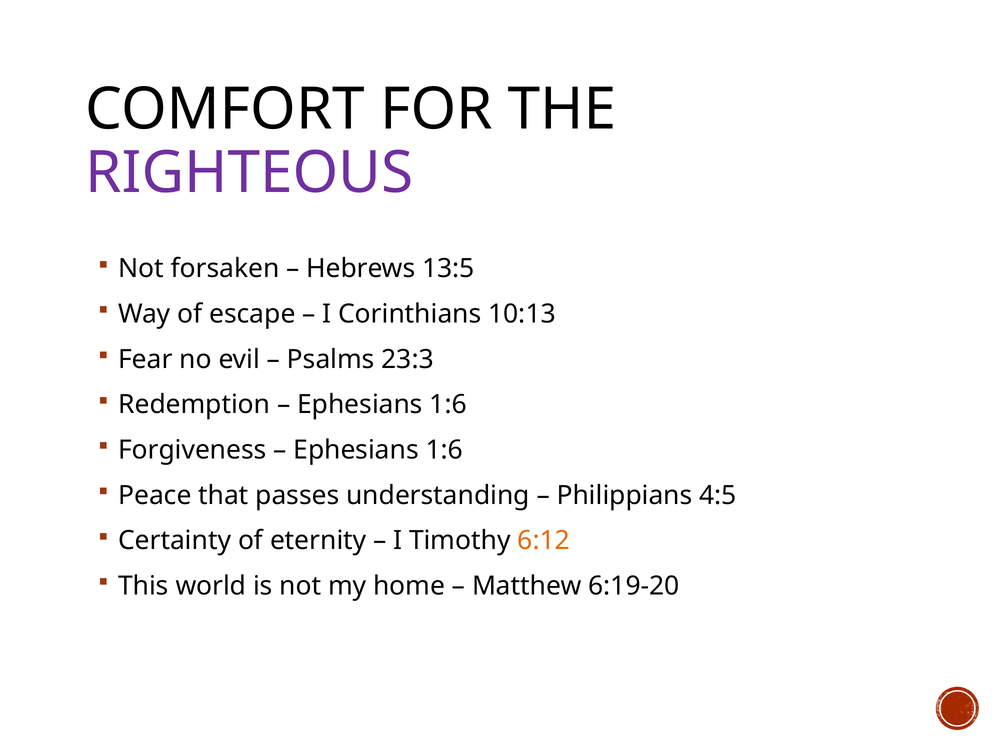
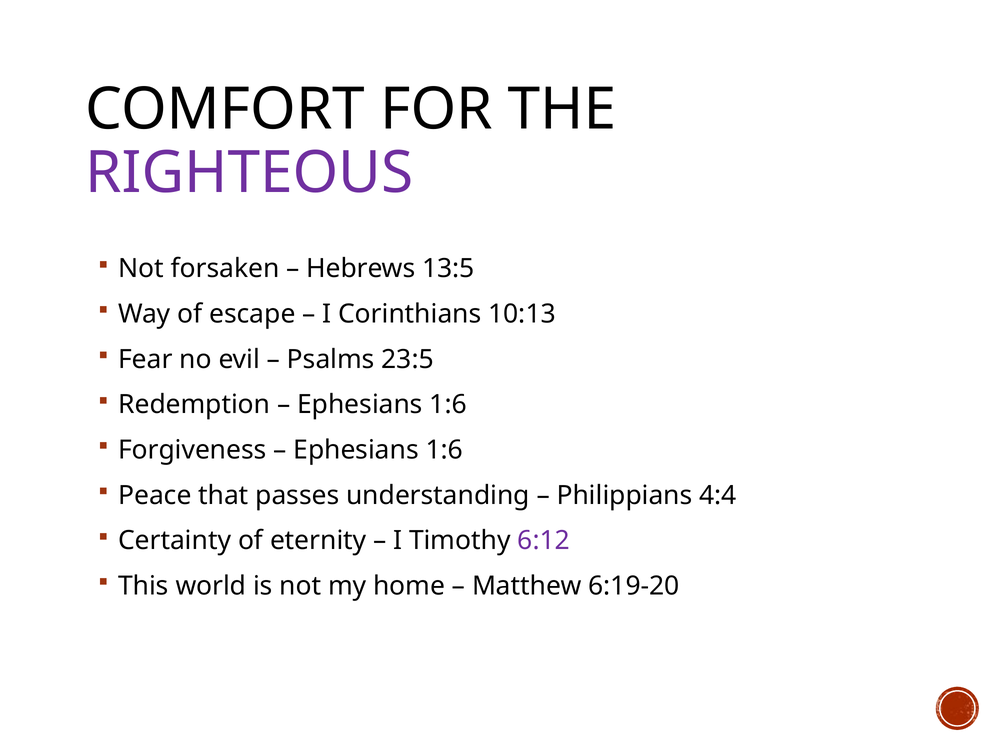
23:3: 23:3 -> 23:5
4:5: 4:5 -> 4:4
6:12 colour: orange -> purple
